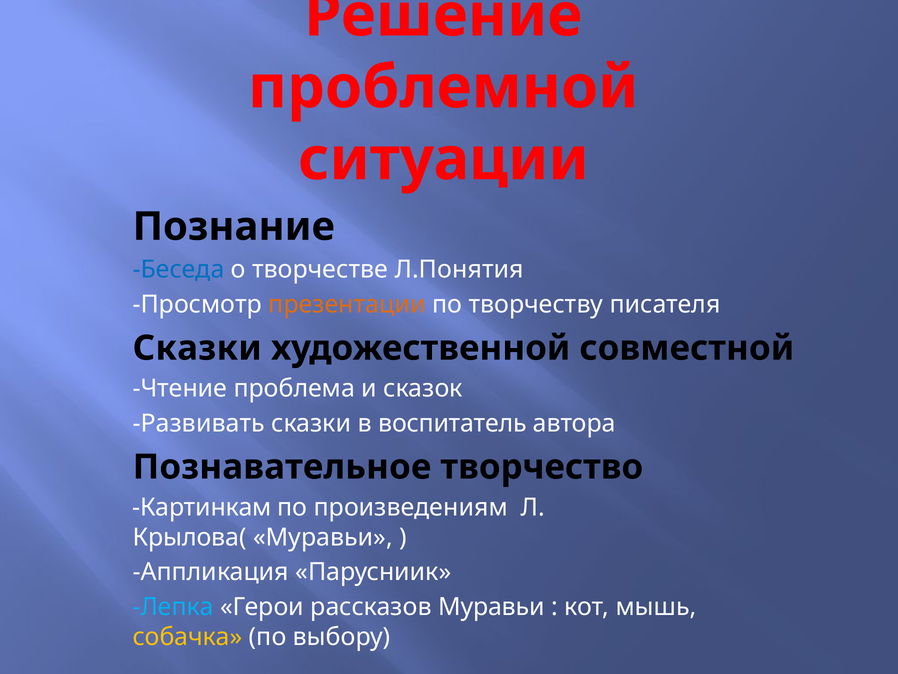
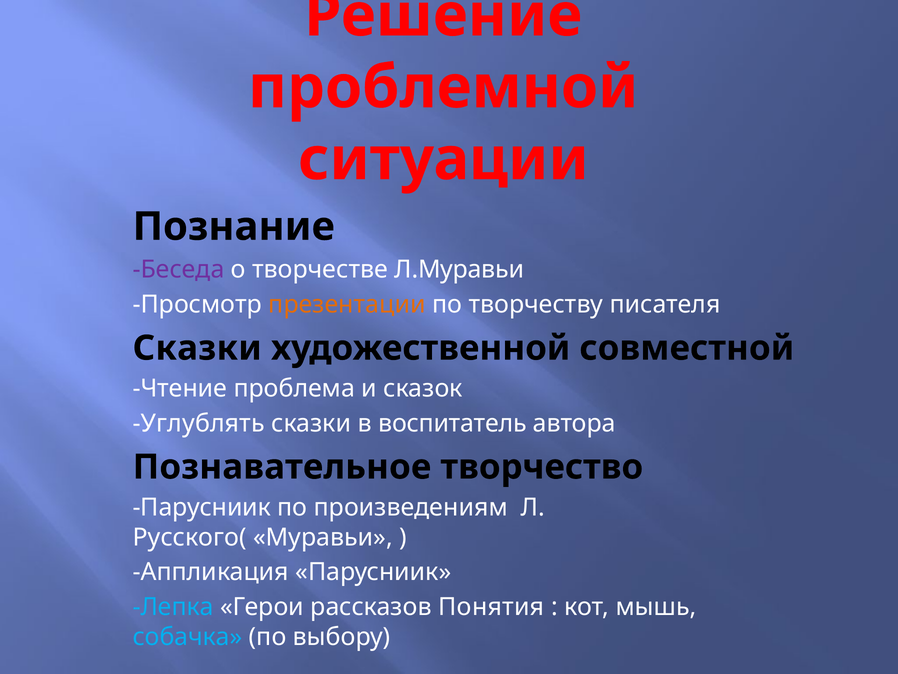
Беседа colour: blue -> purple
Л.Понятия: Л.Понятия -> Л.Муравьи
Развивать: Развивать -> Углублять
Картинкам at (202, 507): Картинкам -> Парусниик
Крылова(: Крылова( -> Русского(
рассказов Муравьи: Муравьи -> Понятия
собачка colour: yellow -> light blue
